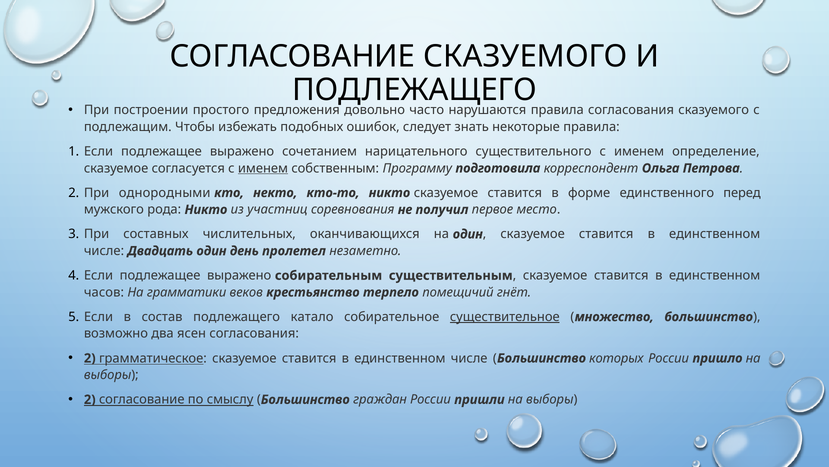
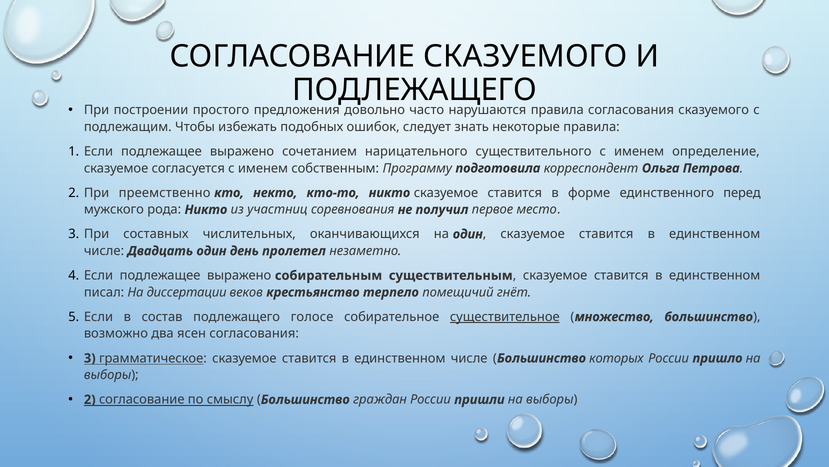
именем at (263, 168) underline: present -> none
однородными: однородными -> преемственно
часов: часов -> писал
грамматики: грамматики -> диссертации
катало: катало -> голосе
2 at (90, 358): 2 -> 3
